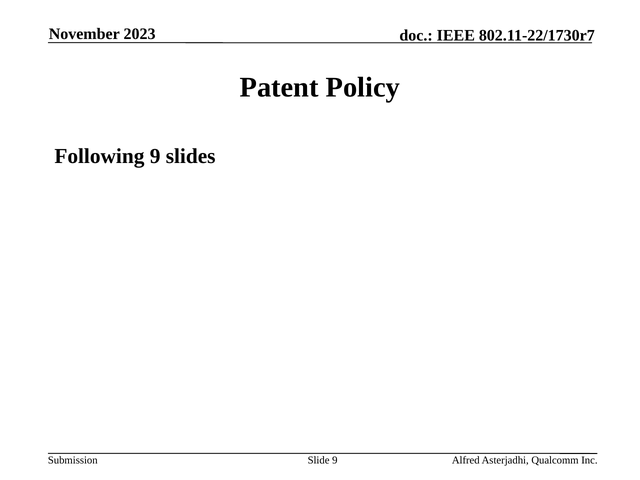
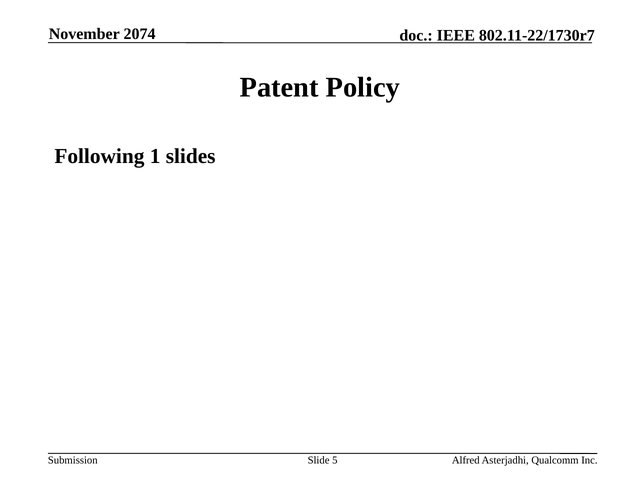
2023: 2023 -> 2074
Following 9: 9 -> 1
Slide 9: 9 -> 5
